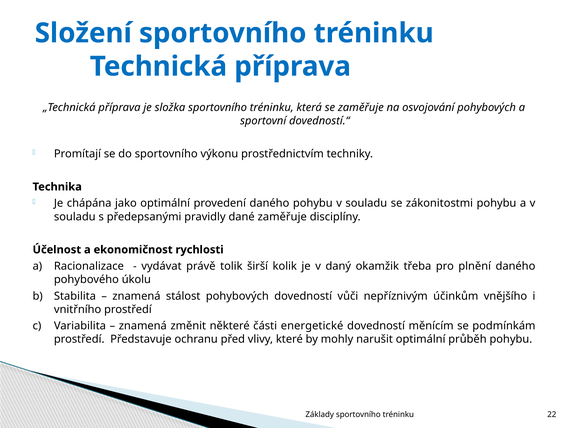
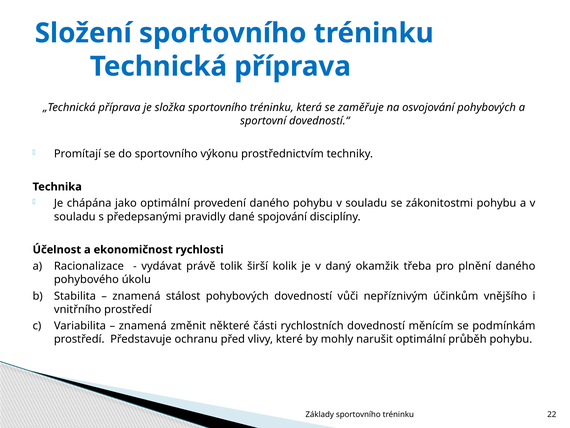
dané zaměřuje: zaměřuje -> spojování
energetické: energetické -> rychlostních
